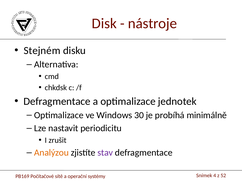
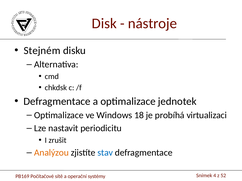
30: 30 -> 18
minimálně: minimálně -> virtualizaci
stav colour: purple -> blue
